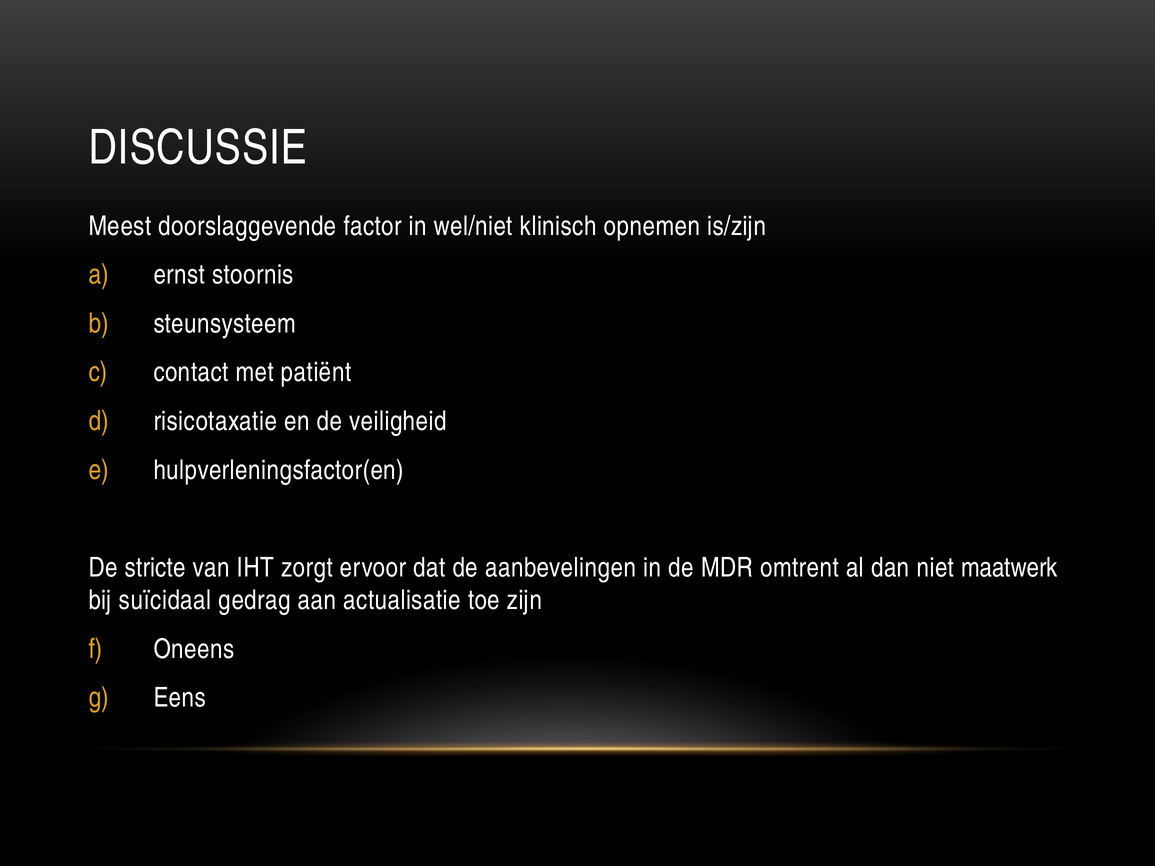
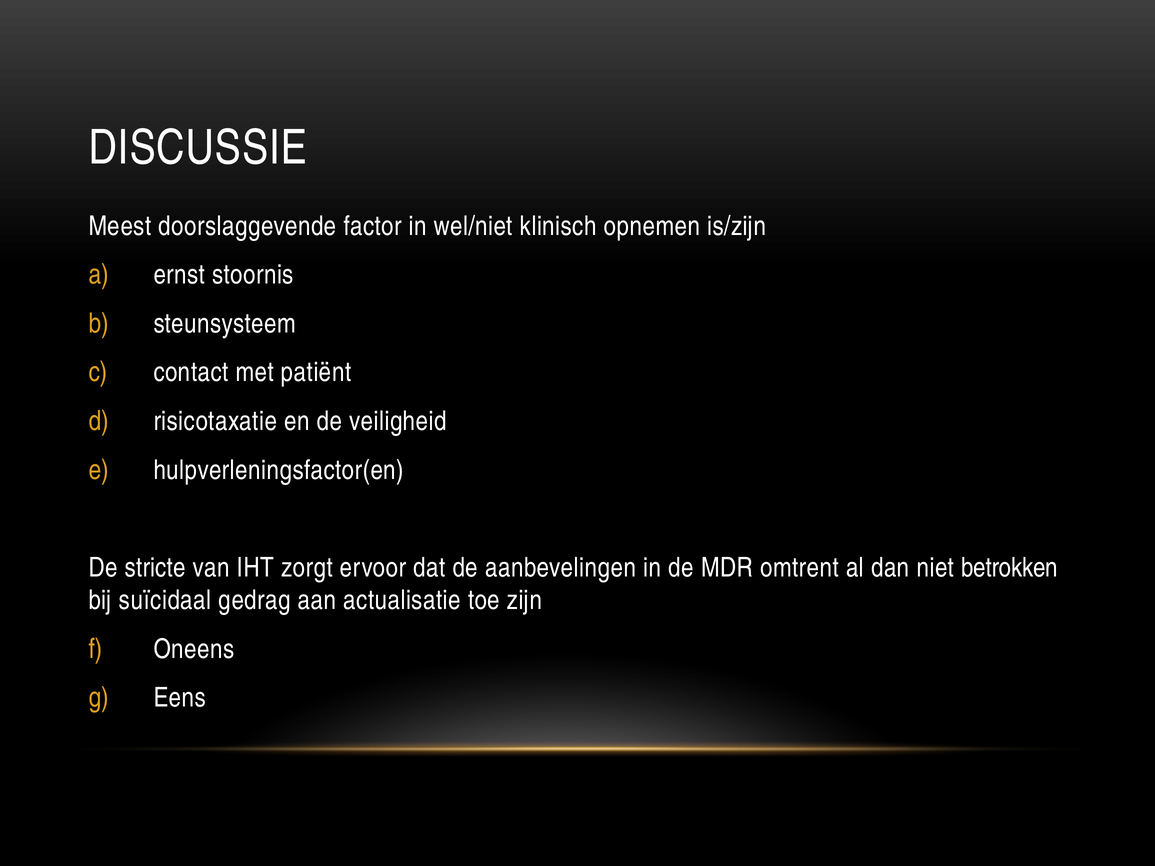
maatwerk: maatwerk -> betrokken
